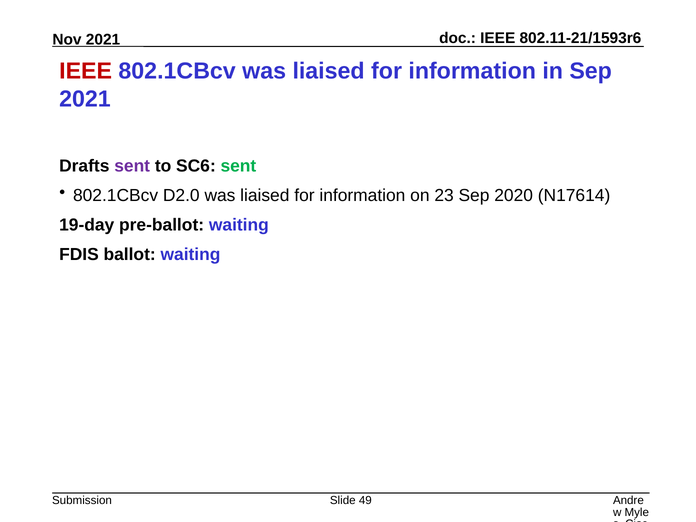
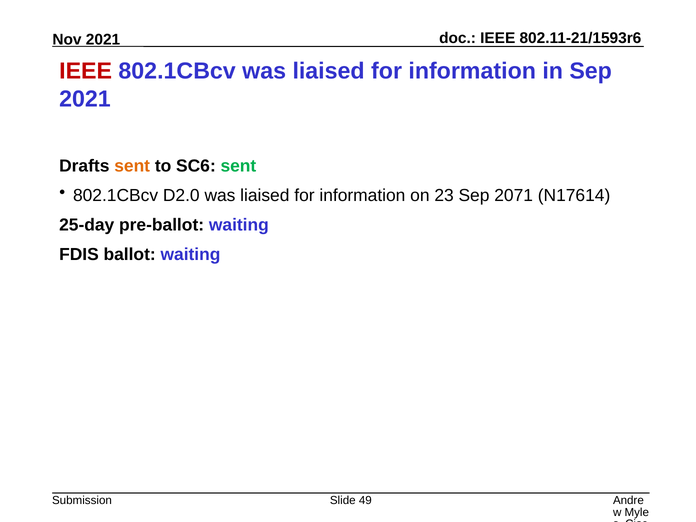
sent at (132, 166) colour: purple -> orange
2020: 2020 -> 2071
19-day: 19-day -> 25-day
